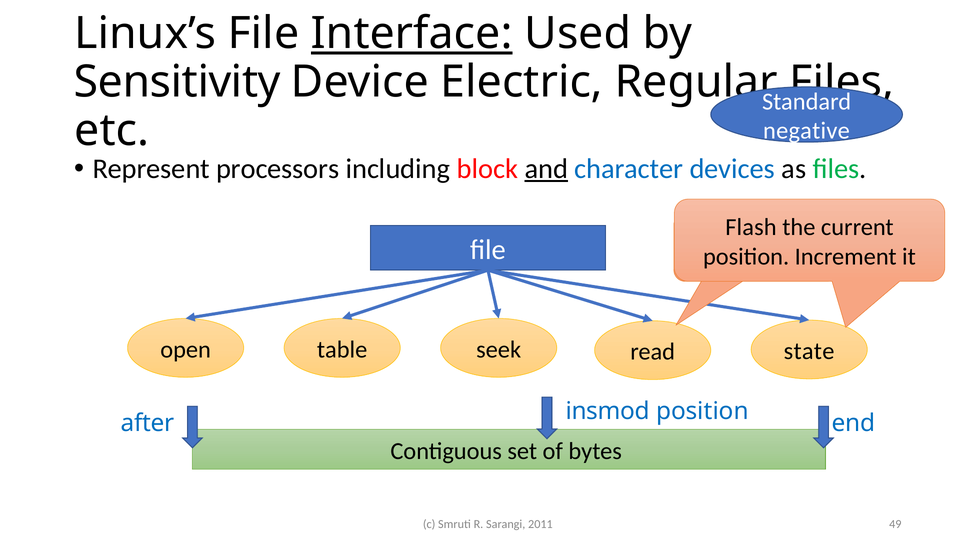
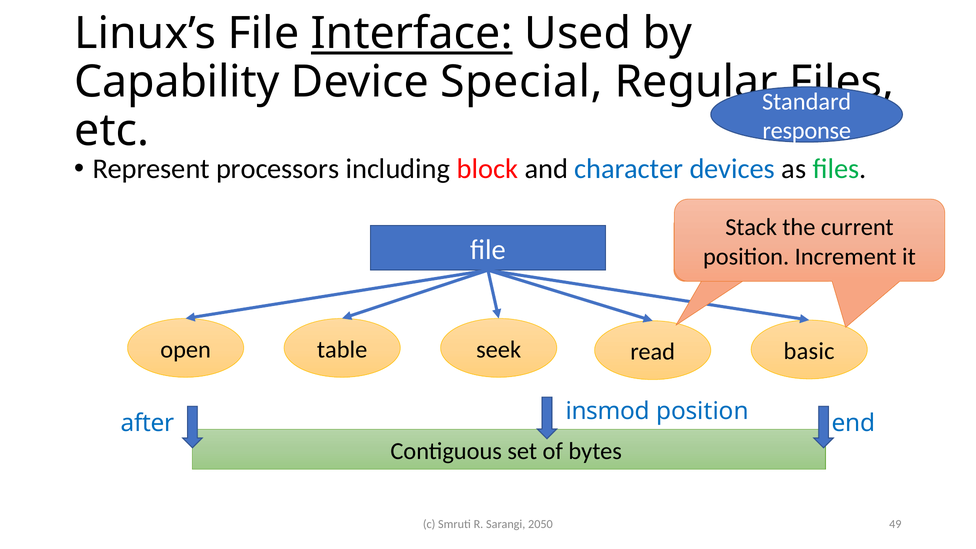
Sensitivity: Sensitivity -> Capability
Electric: Electric -> Special
negative: negative -> response
and underline: present -> none
Flash: Flash -> Stack
state: state -> basic
2011: 2011 -> 2050
